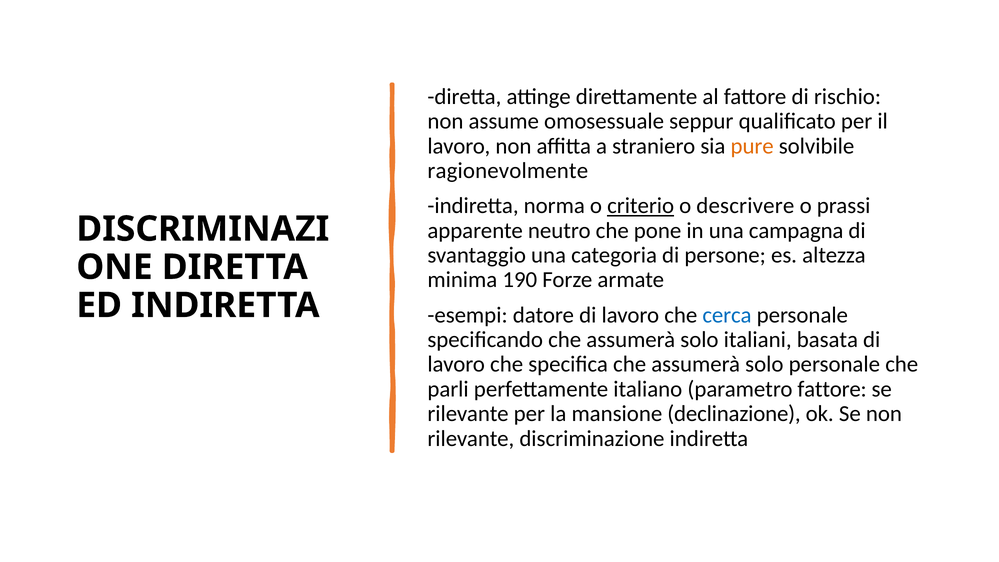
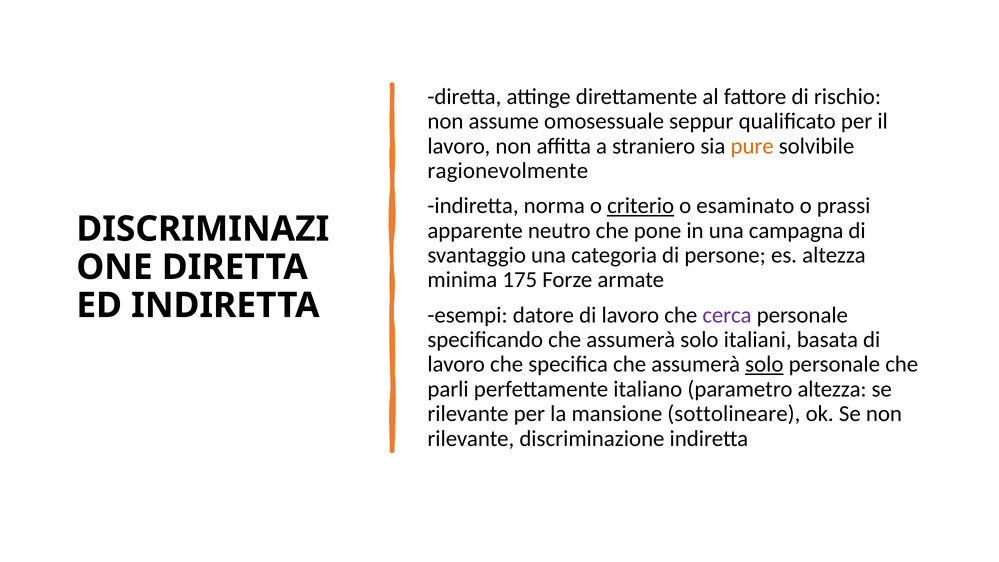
descrivere: descrivere -> esaminato
190: 190 -> 175
cerca colour: blue -> purple
solo at (764, 364) underline: none -> present
parametro fattore: fattore -> altezza
declinazione: declinazione -> sottolineare
